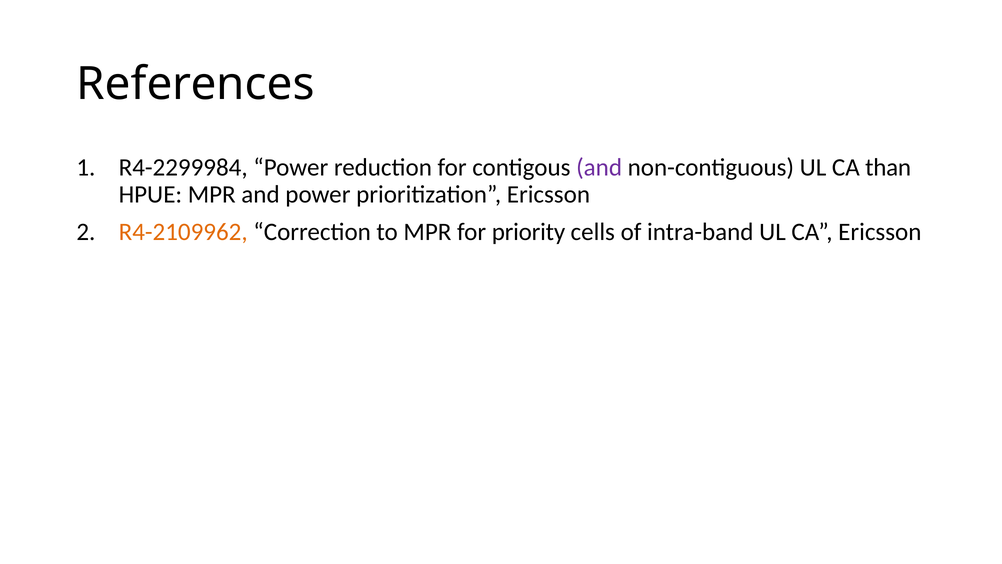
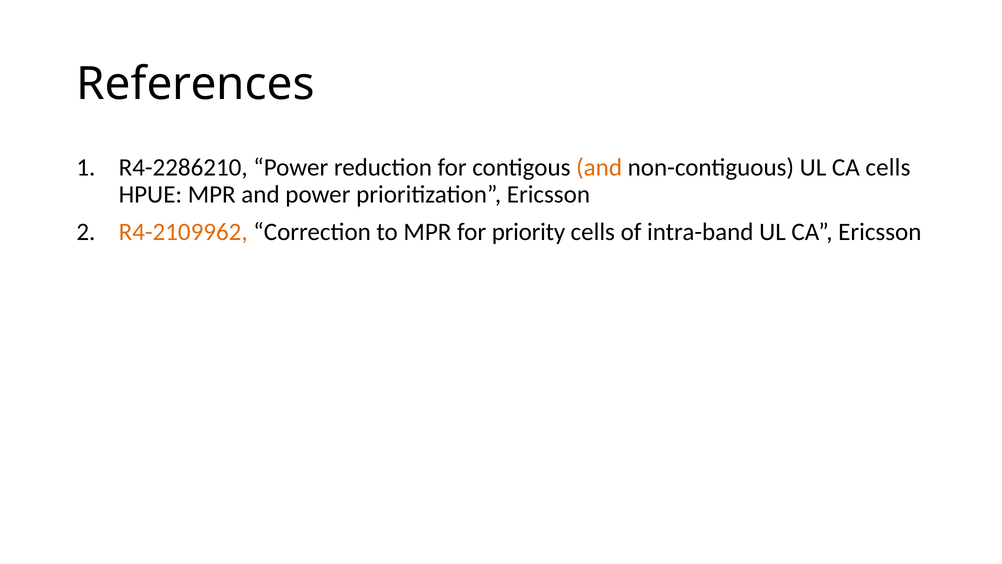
R4-2299984: R4-2299984 -> R4-2286210
and at (599, 167) colour: purple -> orange
CA than: than -> cells
